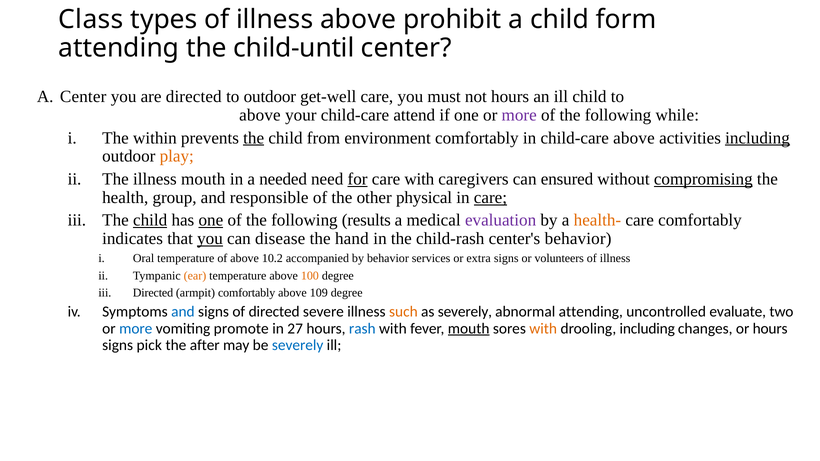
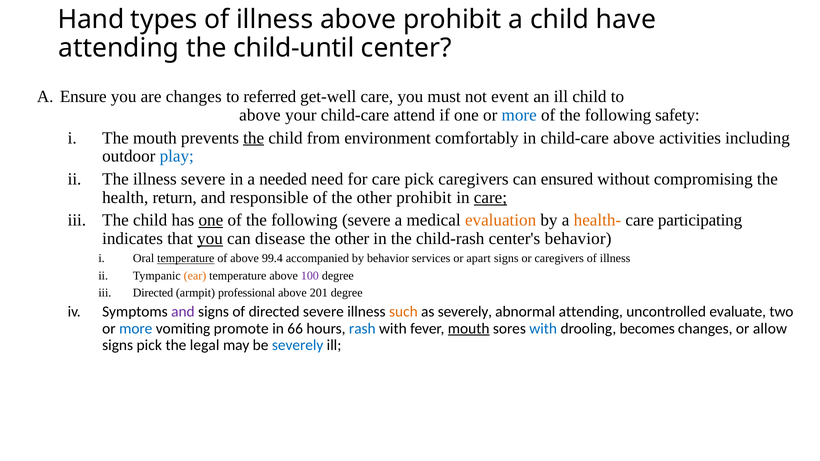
Class: Class -> Hand
form: form -> have
A Center: Center -> Ensure
are directed: directed -> changes
to outdoor: outdoor -> referred
not hours: hours -> event
more at (519, 115) colour: purple -> blue
while: while -> safety
The within: within -> mouth
including at (758, 138) underline: present -> none
play colour: orange -> blue
illness mouth: mouth -> severe
for underline: present -> none
care with: with -> pick
compromising underline: present -> none
group: group -> return
other physical: physical -> prohibit
child at (150, 220) underline: present -> none
following results: results -> severe
evaluation colour: purple -> orange
care comfortably: comfortably -> participating
hand at (352, 239): hand -> other
temperature at (186, 259) underline: none -> present
10.2: 10.2 -> 99.4
extra: extra -> apart
or volunteers: volunteers -> caregivers
100 colour: orange -> purple
armpit comfortably: comfortably -> professional
109: 109 -> 201
and at (183, 312) colour: blue -> purple
27: 27 -> 66
with at (543, 329) colour: orange -> blue
drooling including: including -> becomes
or hours: hours -> allow
after: after -> legal
